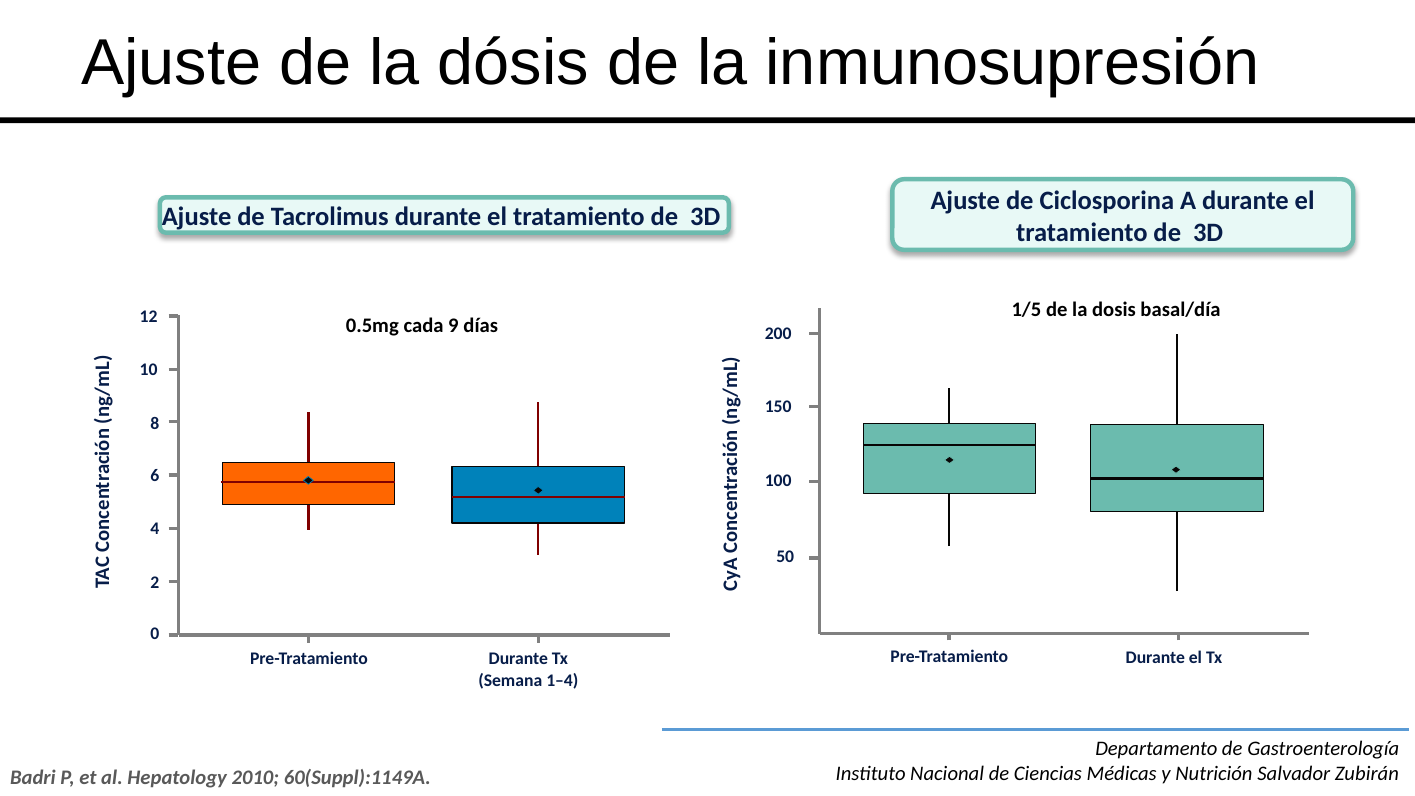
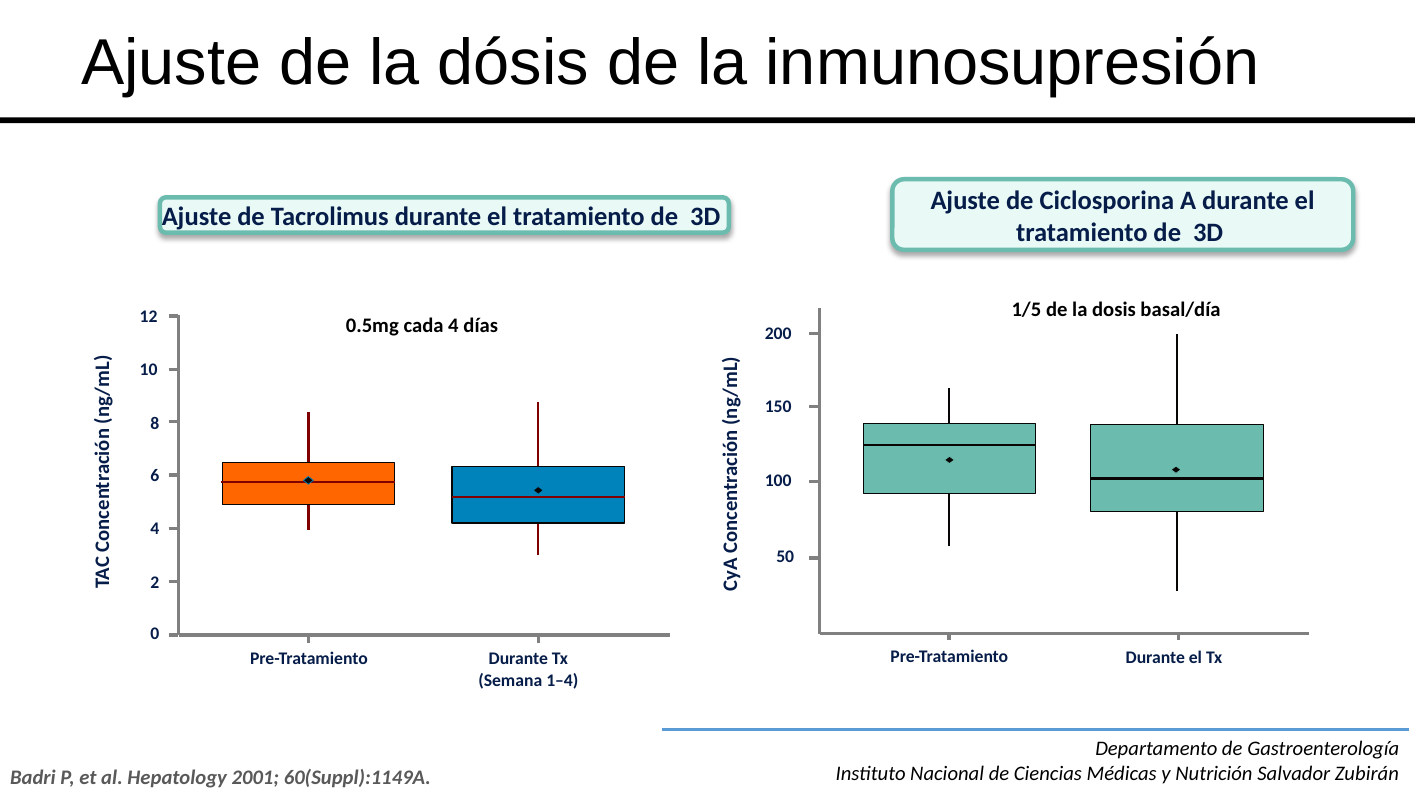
cada 9: 9 -> 4
2010: 2010 -> 2001
